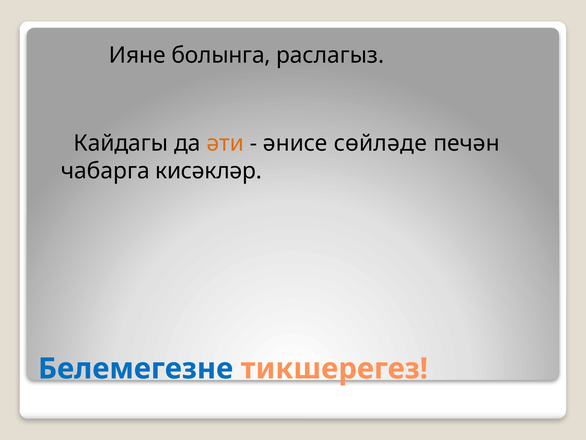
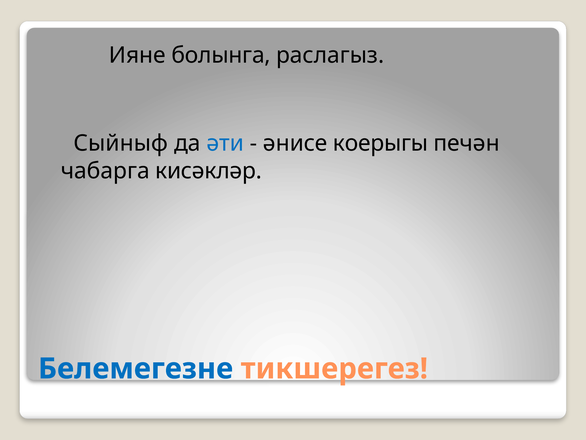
Кайдагы: Кайдагы -> Сыйныф
әти colour: orange -> blue
сөйләде: сөйләде -> коерыгы
